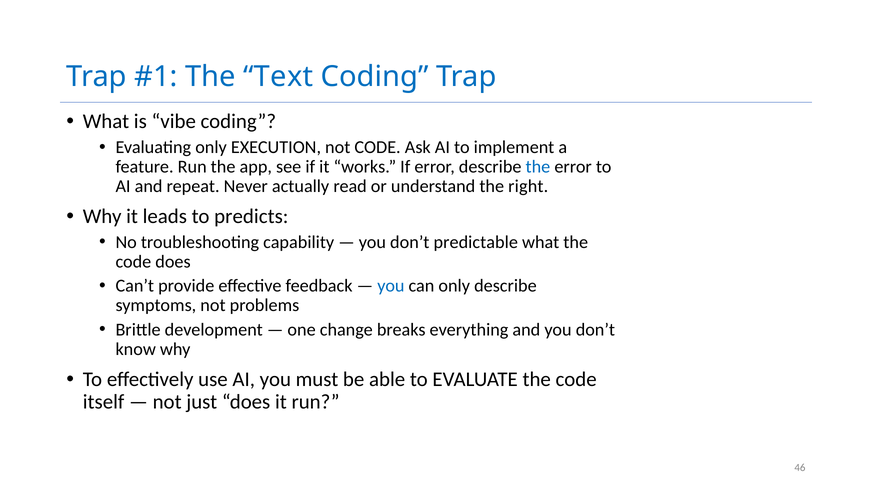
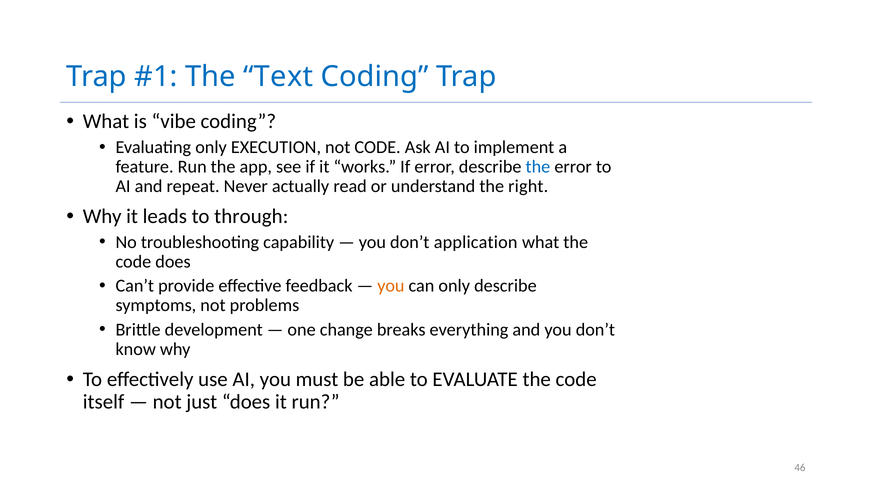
predicts: predicts -> through
predictable: predictable -> application
you at (391, 286) colour: blue -> orange
